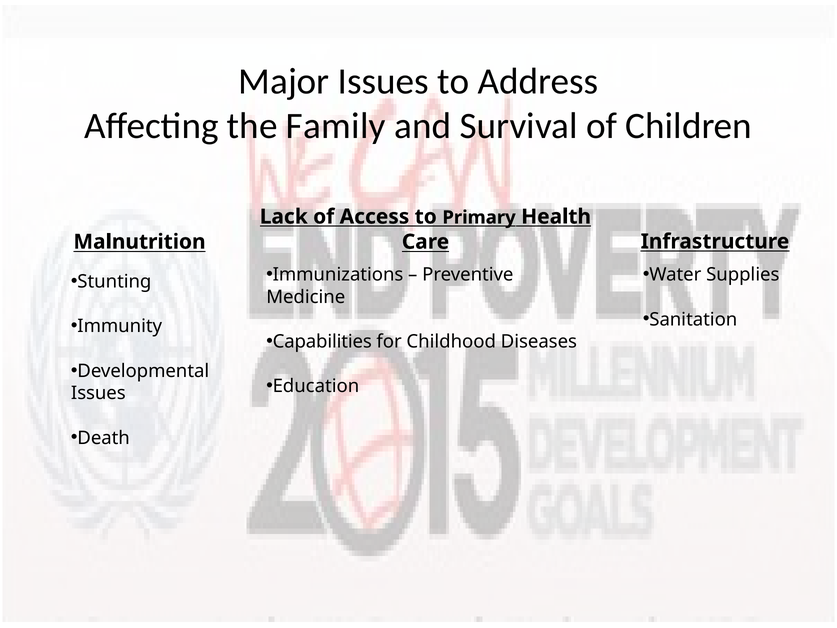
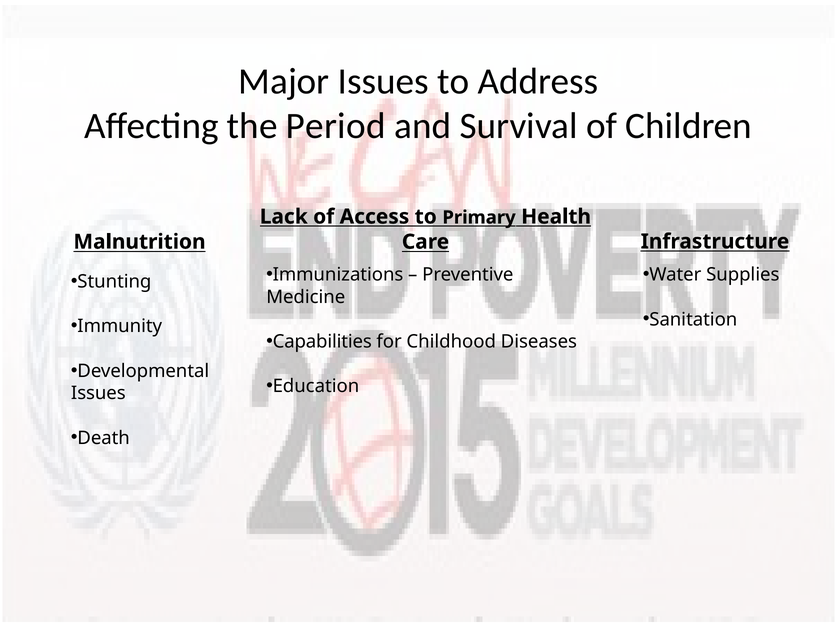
Family: Family -> Period
